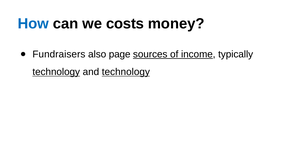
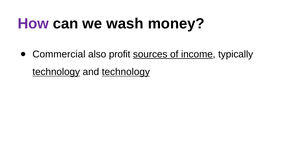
How colour: blue -> purple
costs: costs -> wash
Fundraisers: Fundraisers -> Commercial
page: page -> profit
